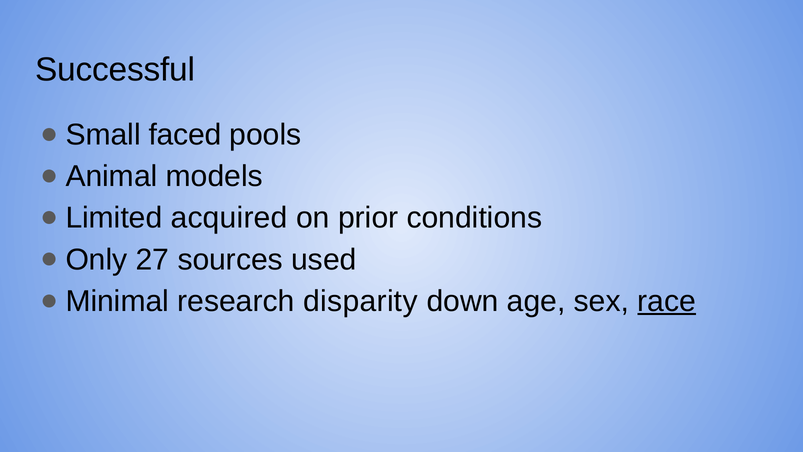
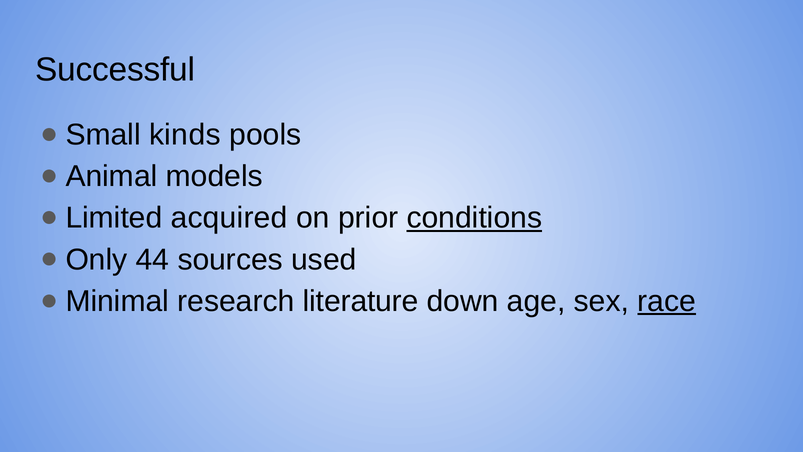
faced: faced -> kinds
conditions underline: none -> present
27: 27 -> 44
disparity: disparity -> literature
